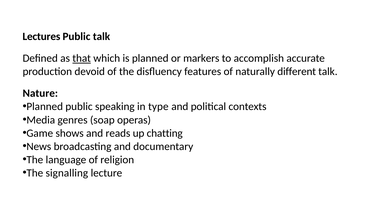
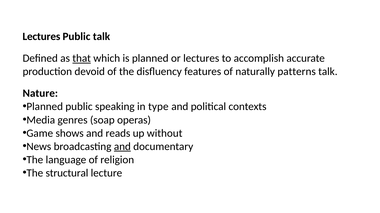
or markers: markers -> lectures
different: different -> patterns
chatting: chatting -> without
and at (122, 147) underline: none -> present
signalling: signalling -> structural
